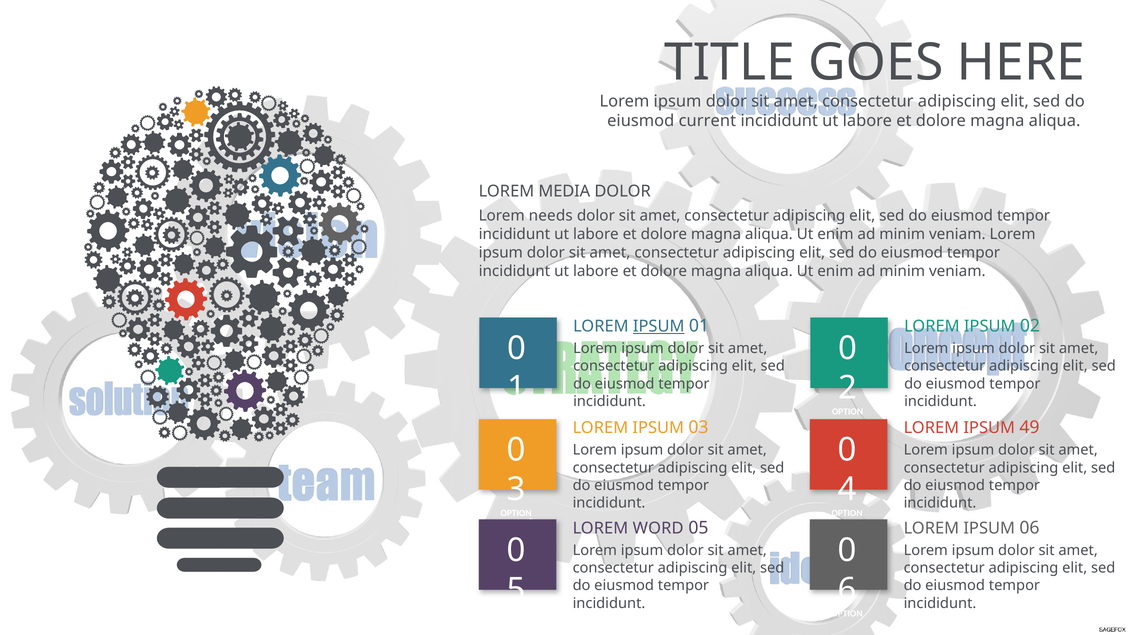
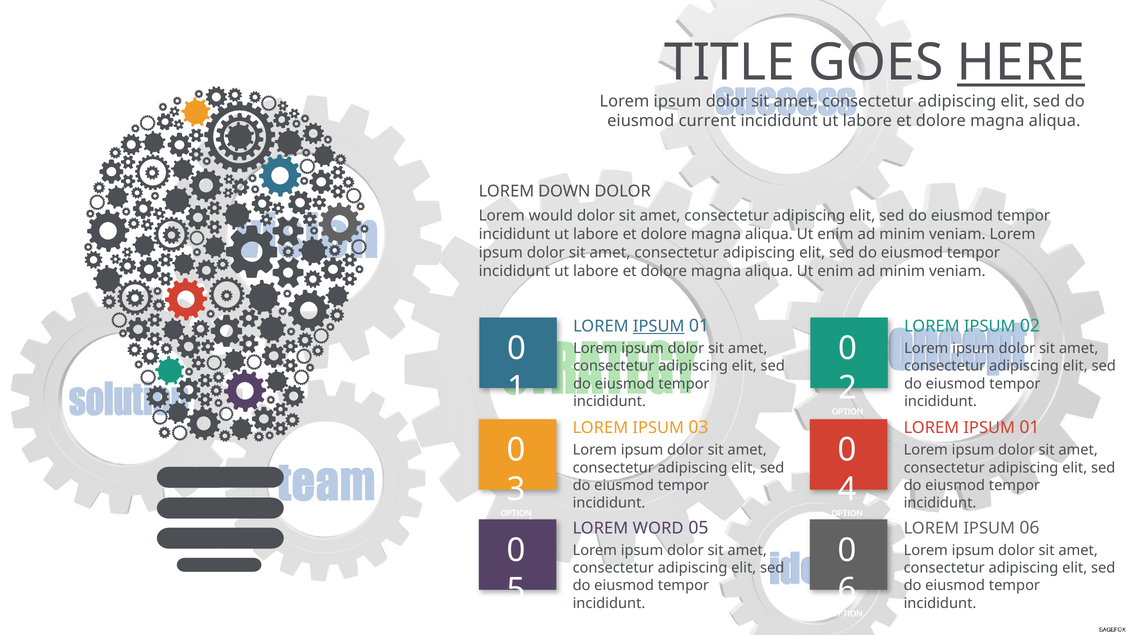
HERE underline: none -> present
MEDIA: MEDIA -> DOWN
needs: needs -> would
49 at (1029, 427): 49 -> 01
